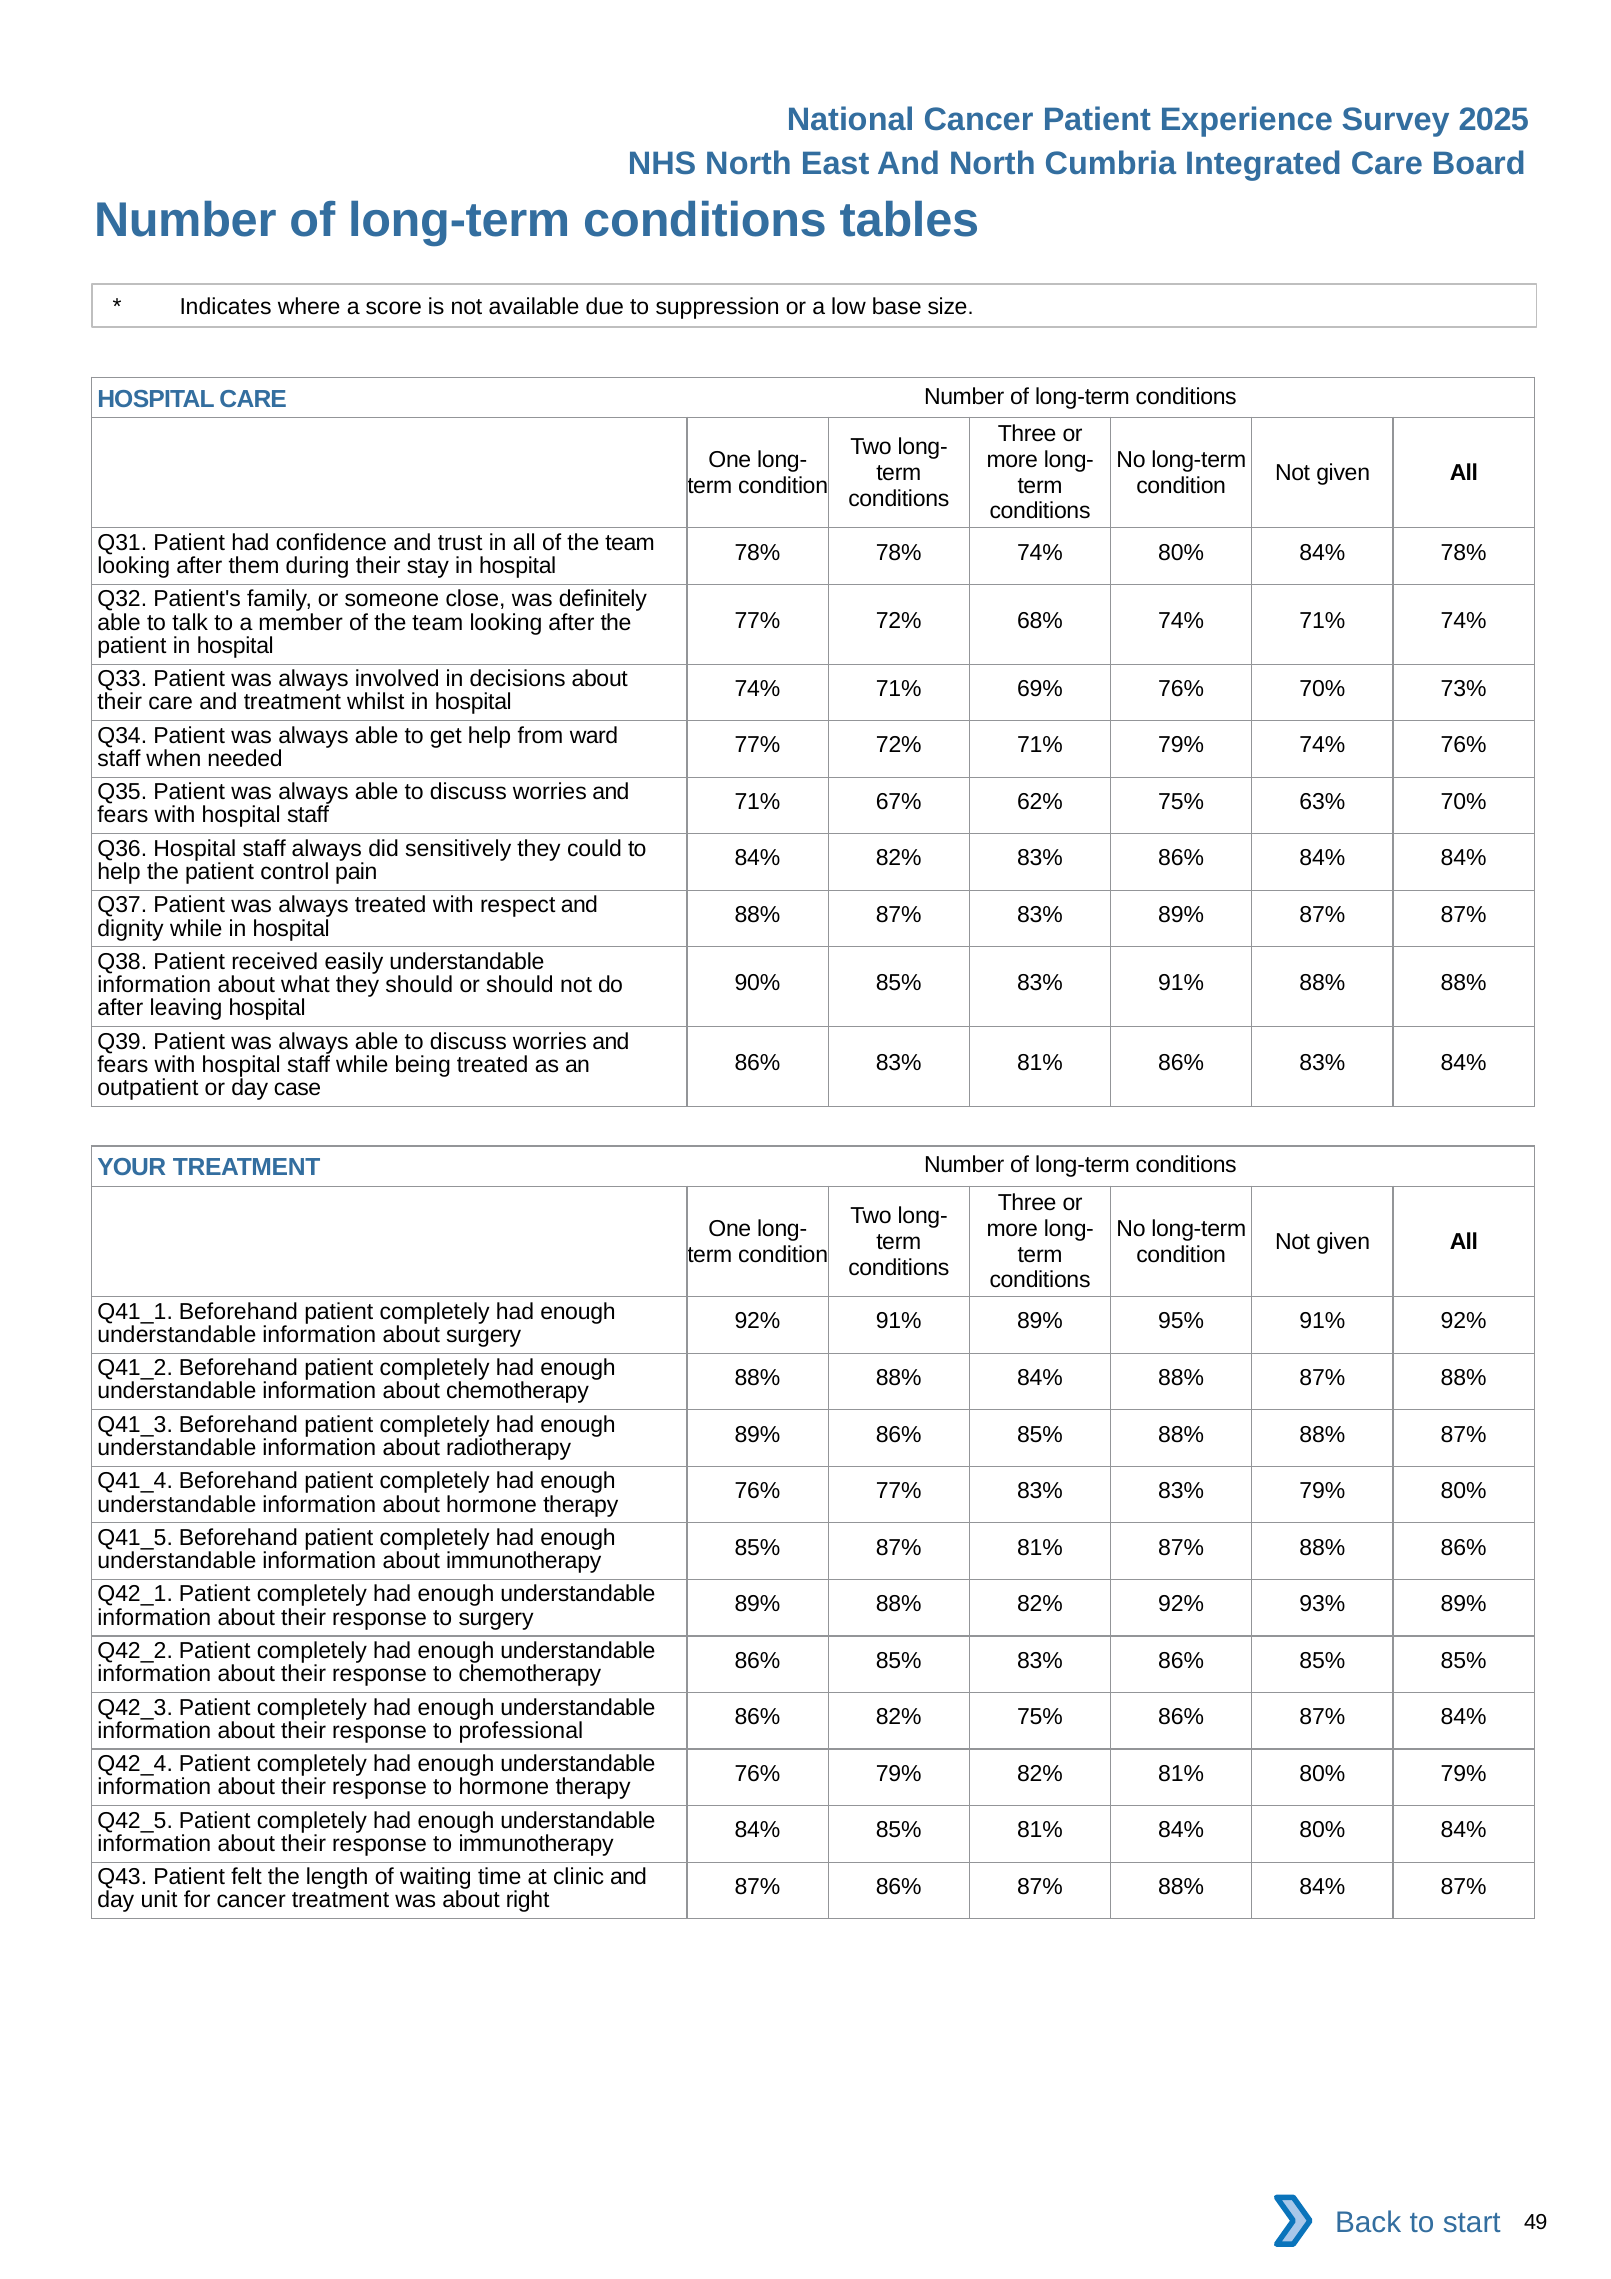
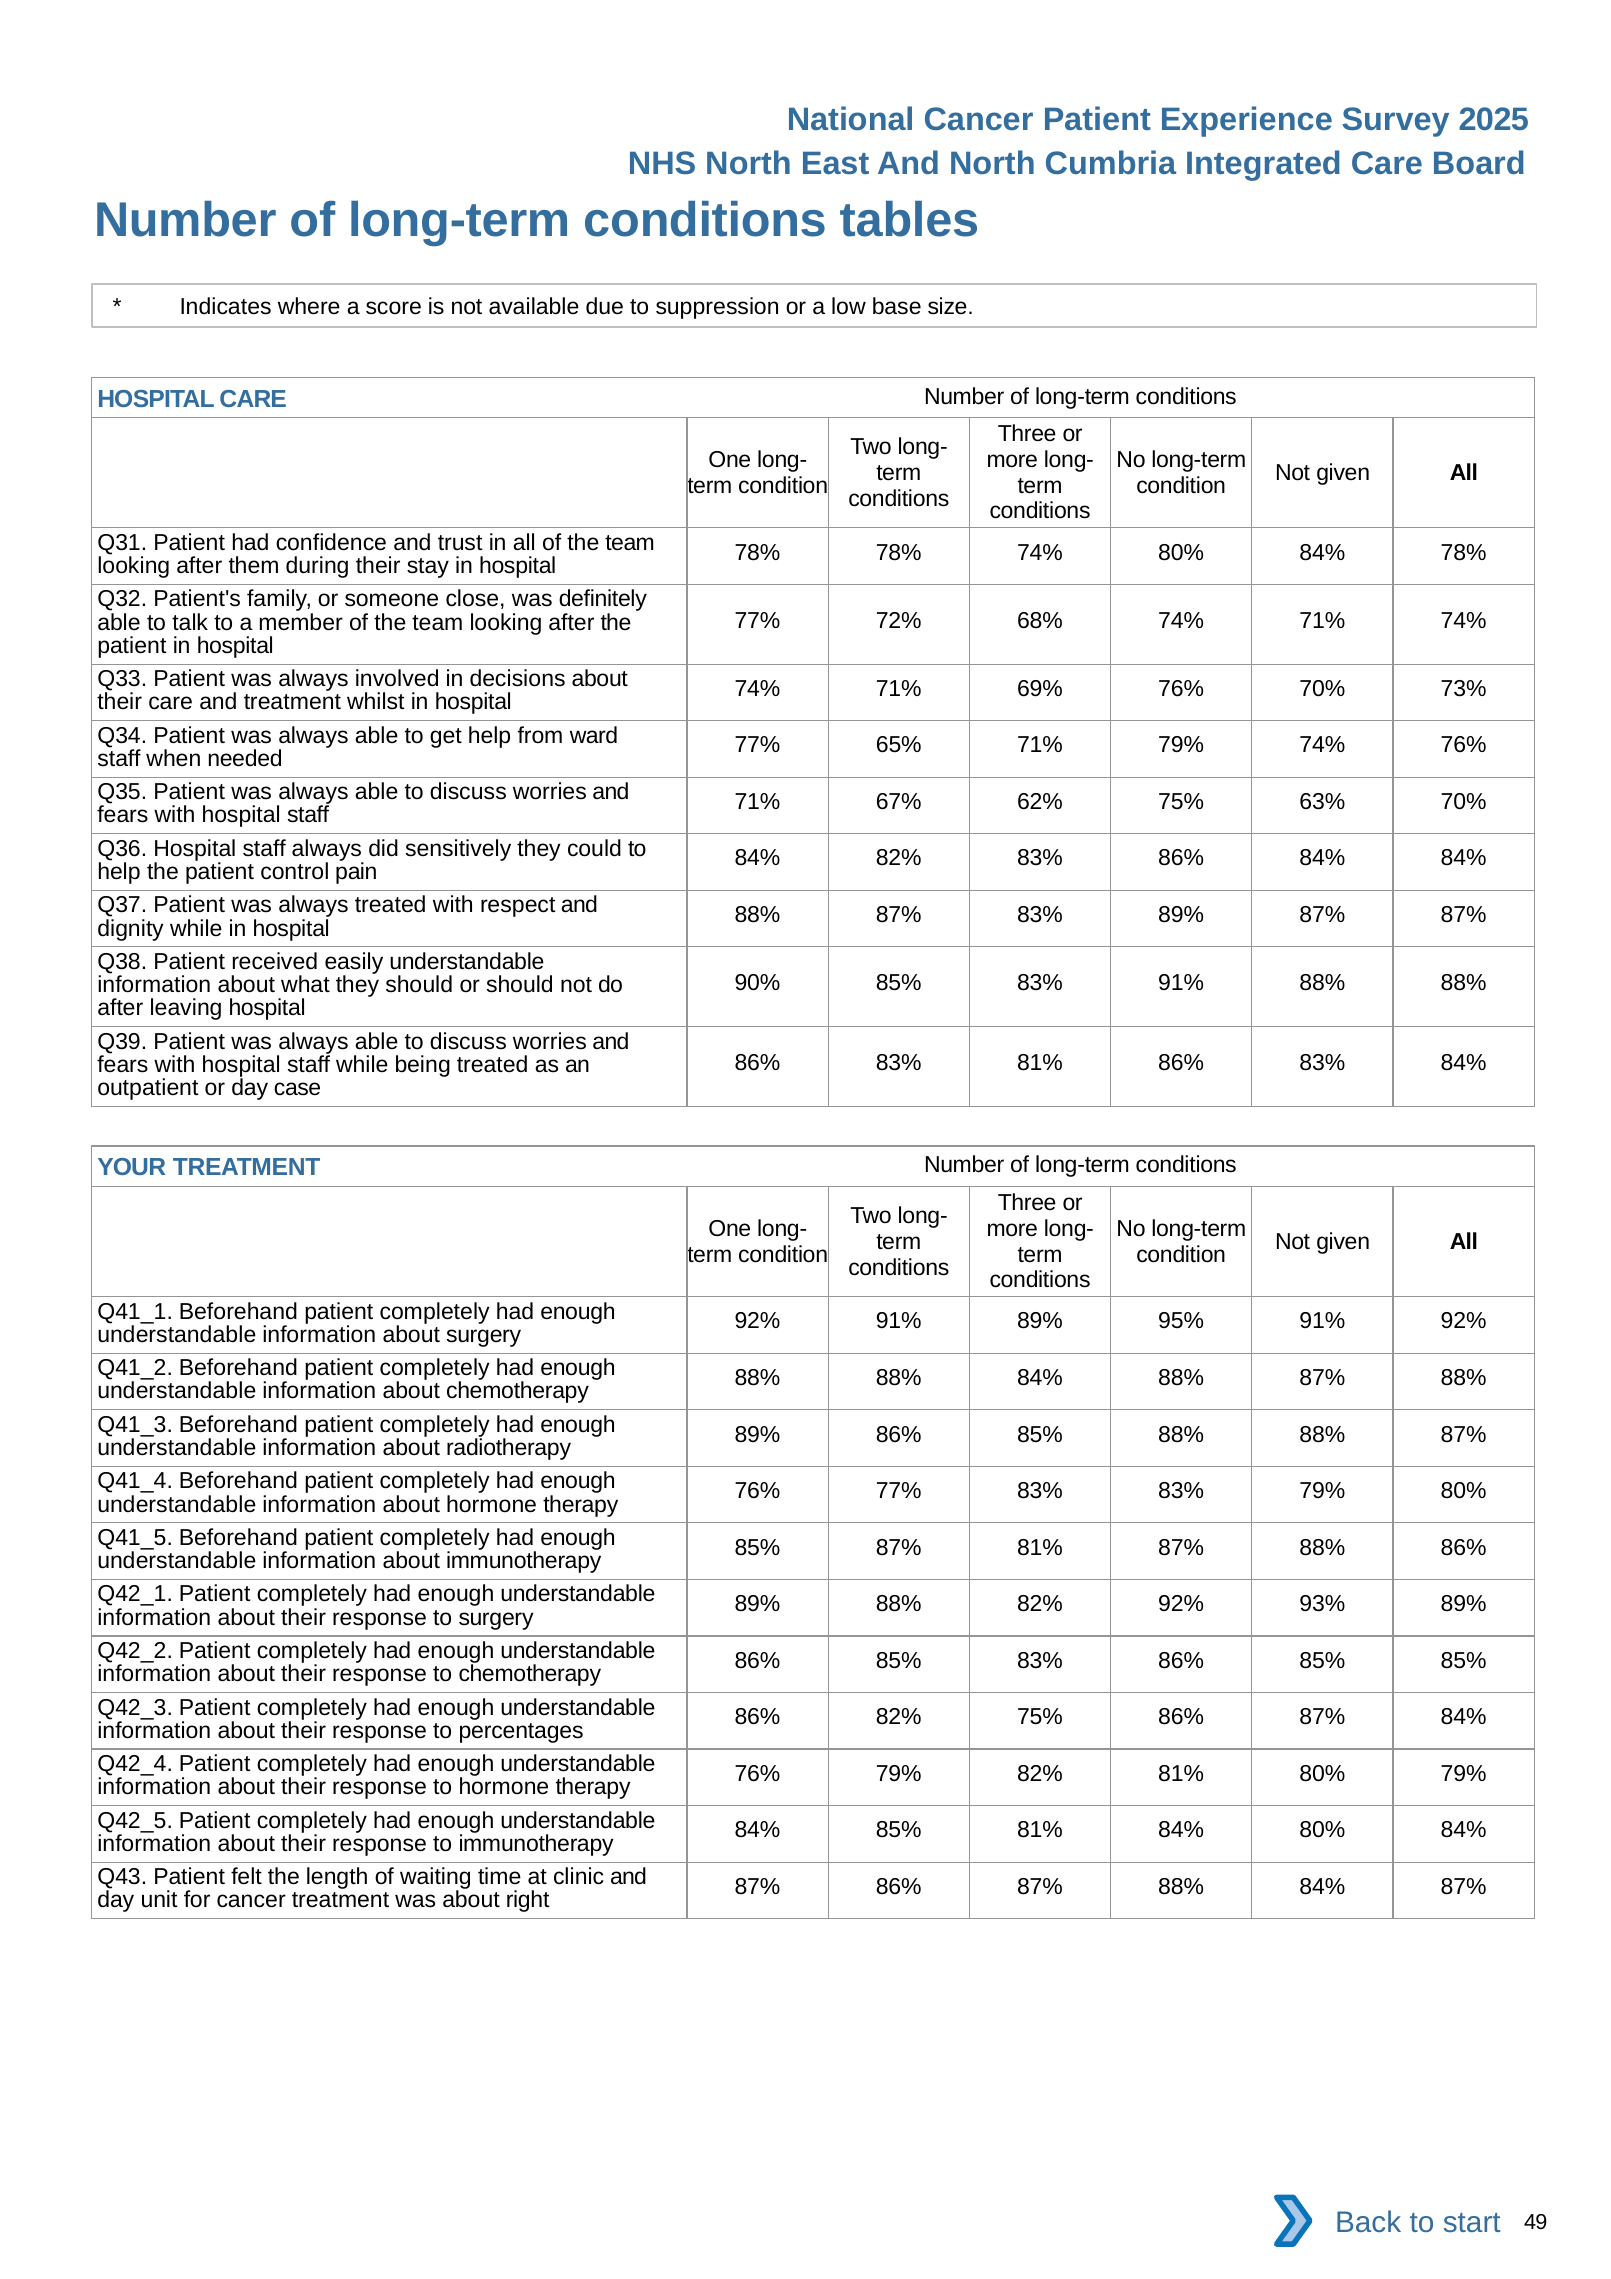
72% at (899, 746): 72% -> 65%
professional: professional -> percentages
